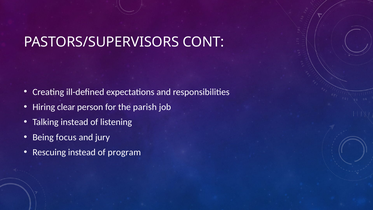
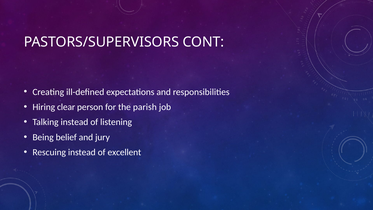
focus: focus -> belief
program: program -> excellent
